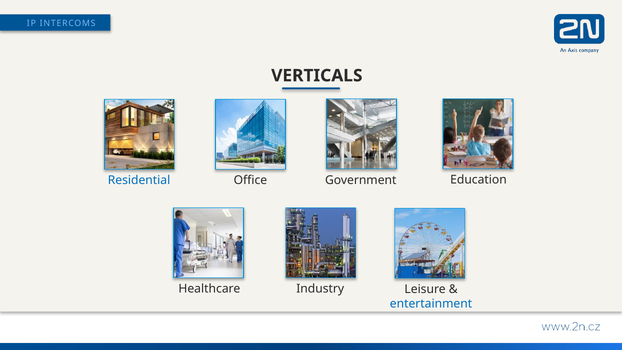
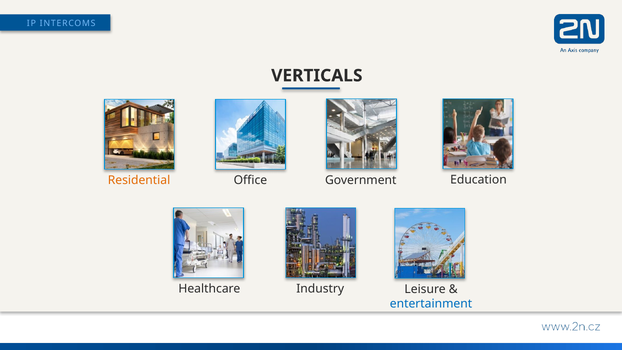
Residential colour: blue -> orange
